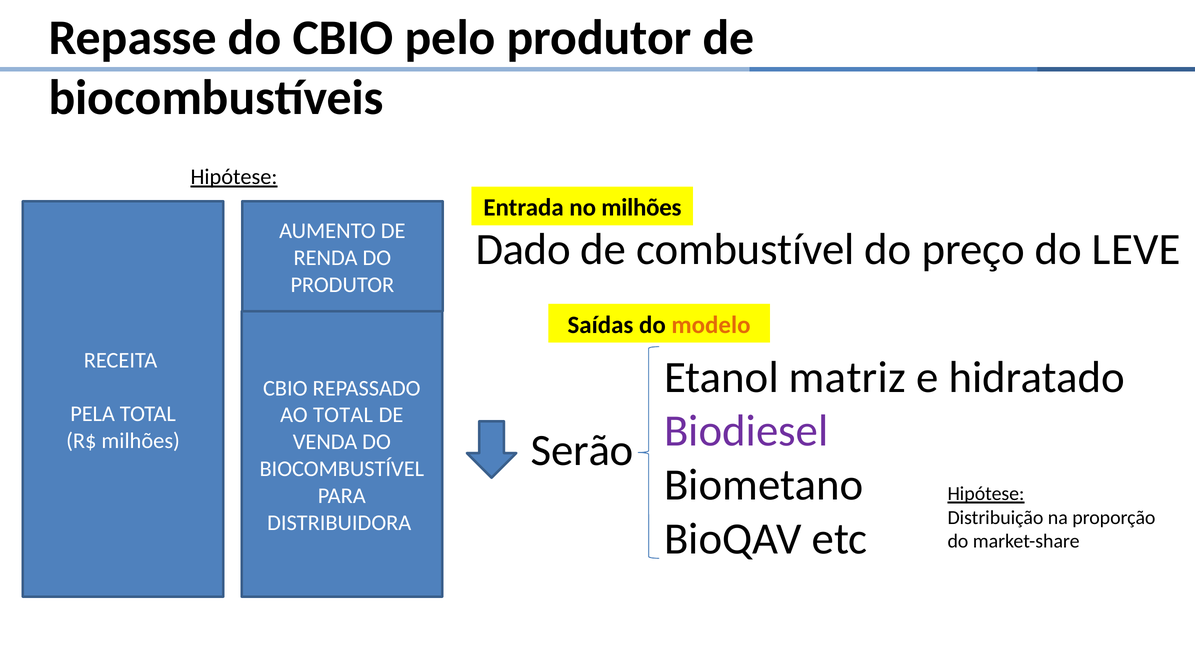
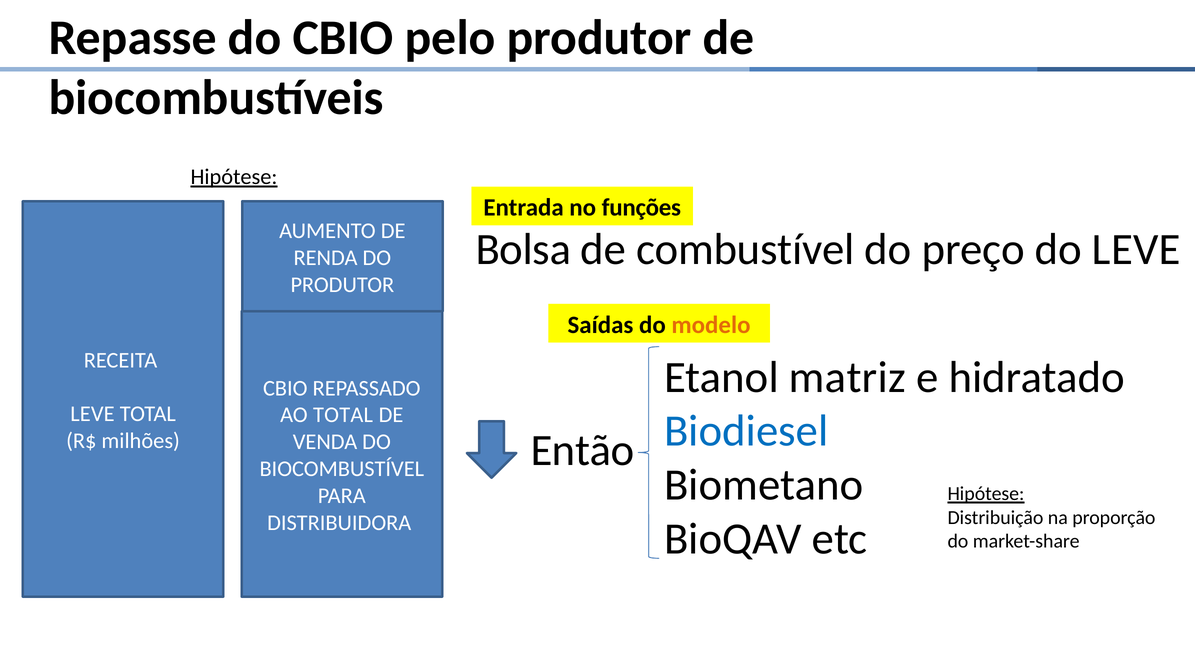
no milhões: milhões -> funções
Dado: Dado -> Bolsa
PELA at (93, 414): PELA -> LEVE
Biodiesel colour: purple -> blue
Serão: Serão -> Então
